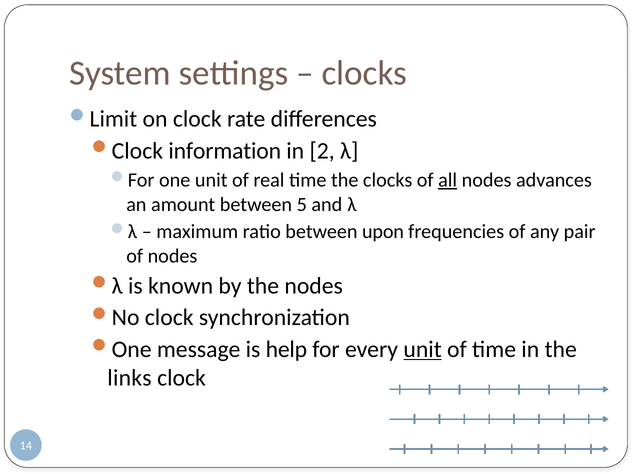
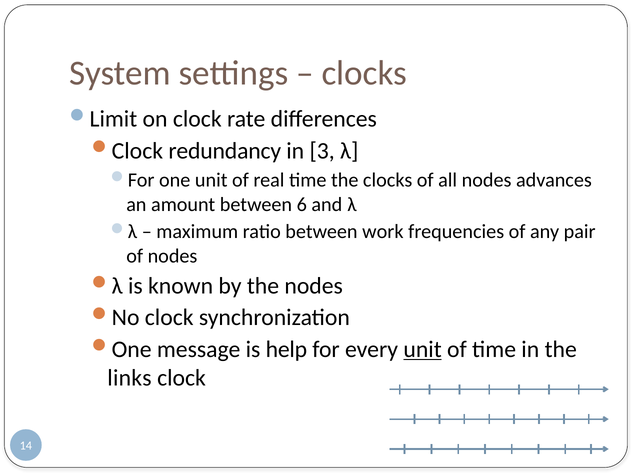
information: information -> redundancy
2: 2 -> 3
all underline: present -> none
5: 5 -> 6
upon: upon -> work
